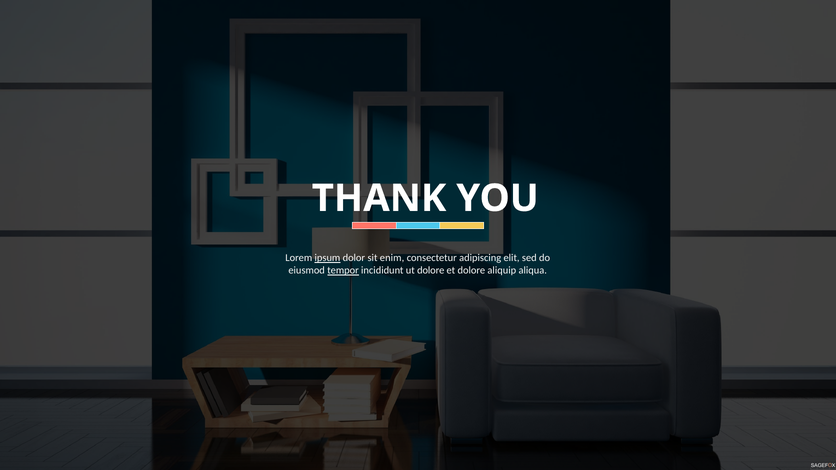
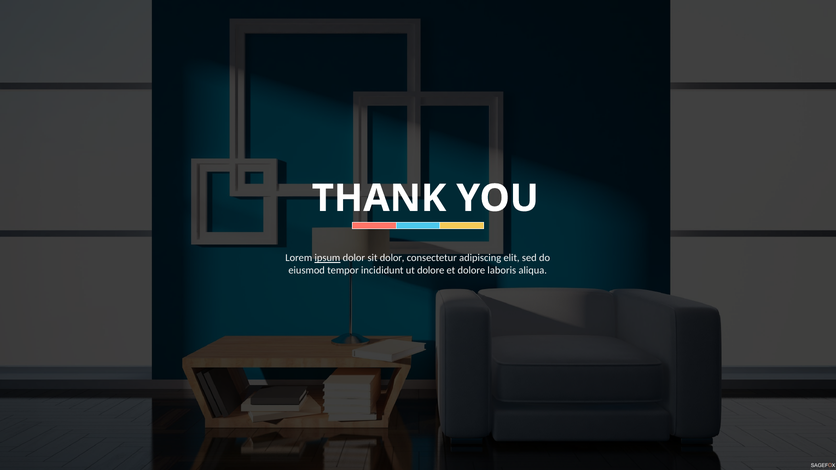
sit enim: enim -> dolor
tempor underline: present -> none
aliquip: aliquip -> laboris
